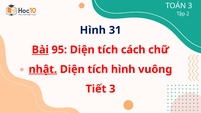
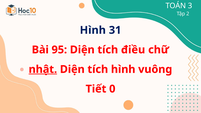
Bài underline: present -> none
cách: cách -> điều
Tiết 3: 3 -> 0
